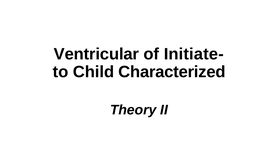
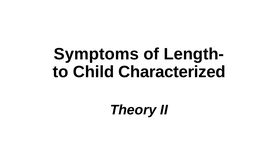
Ventricular: Ventricular -> Symptoms
Initiate-: Initiate- -> Length-
